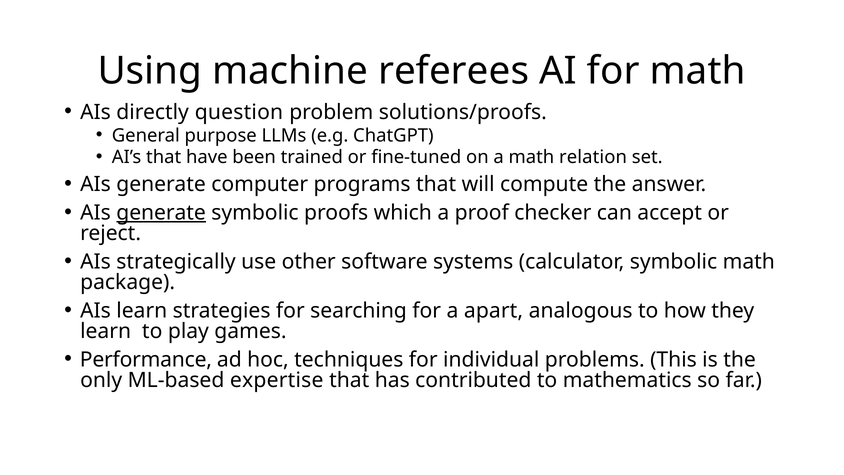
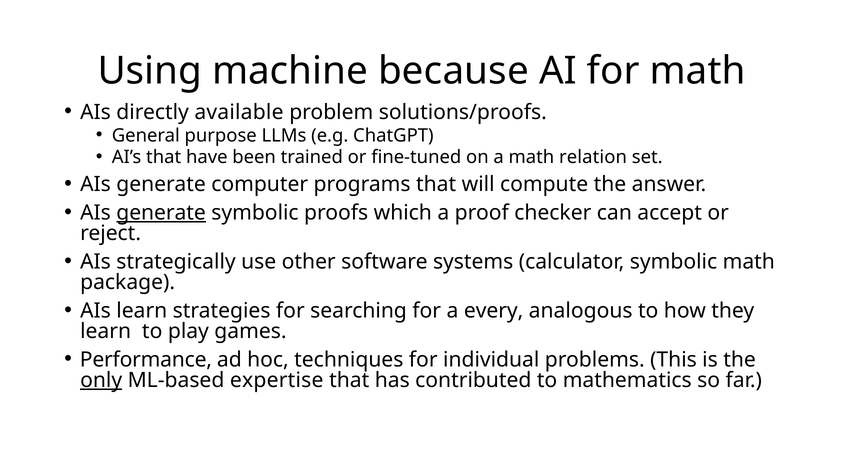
referees: referees -> because
question: question -> available
apart: apart -> every
only underline: none -> present
